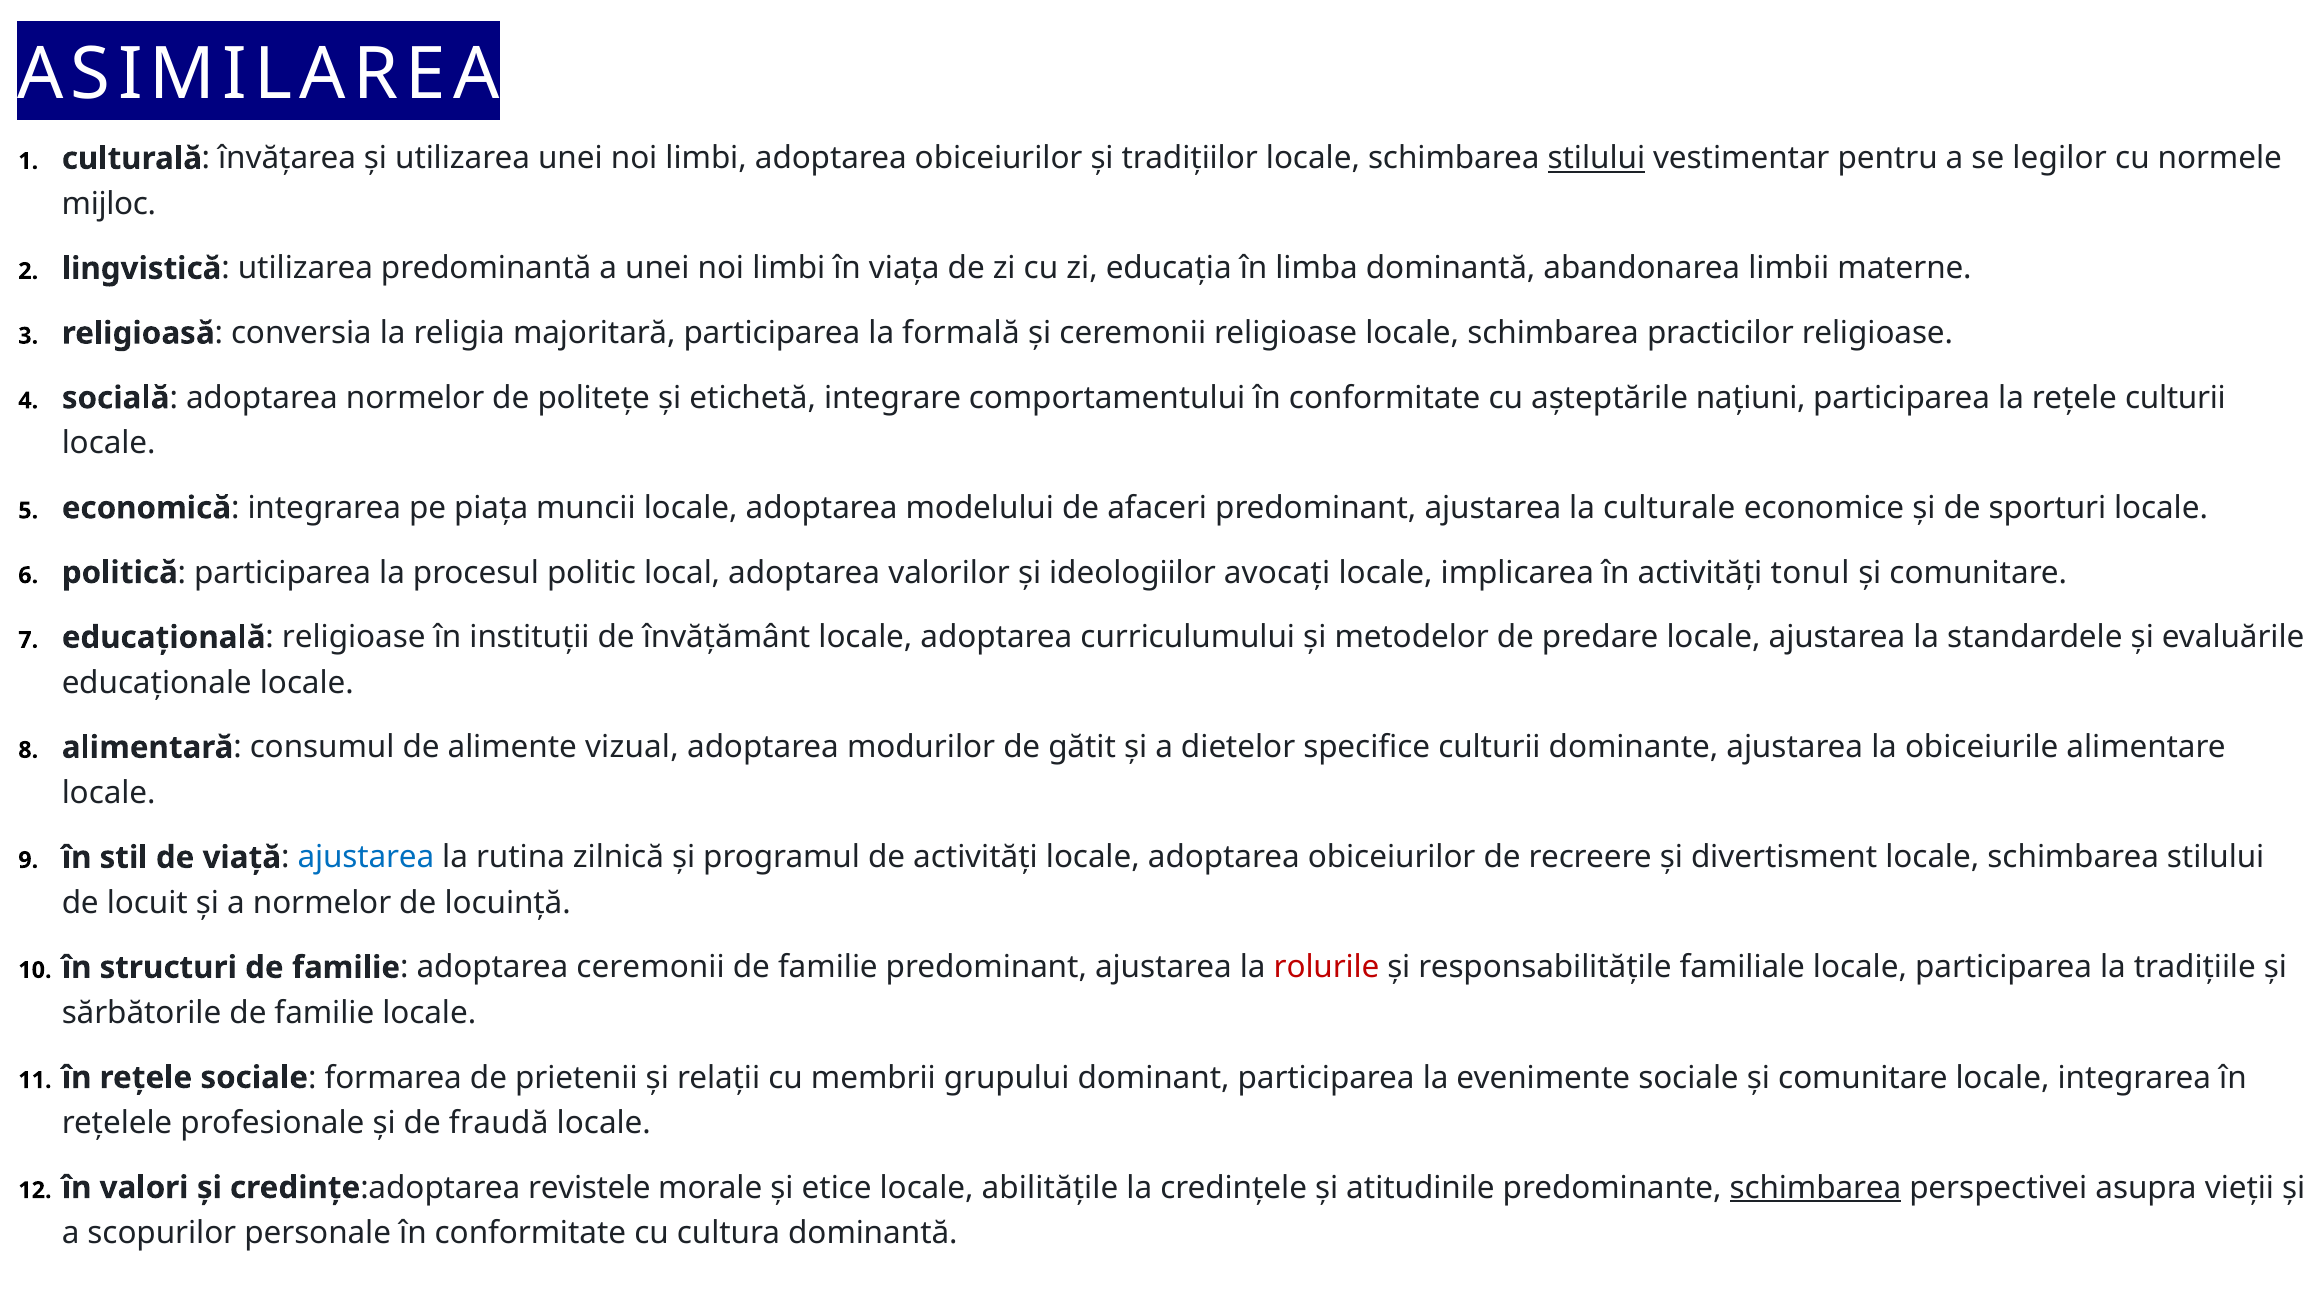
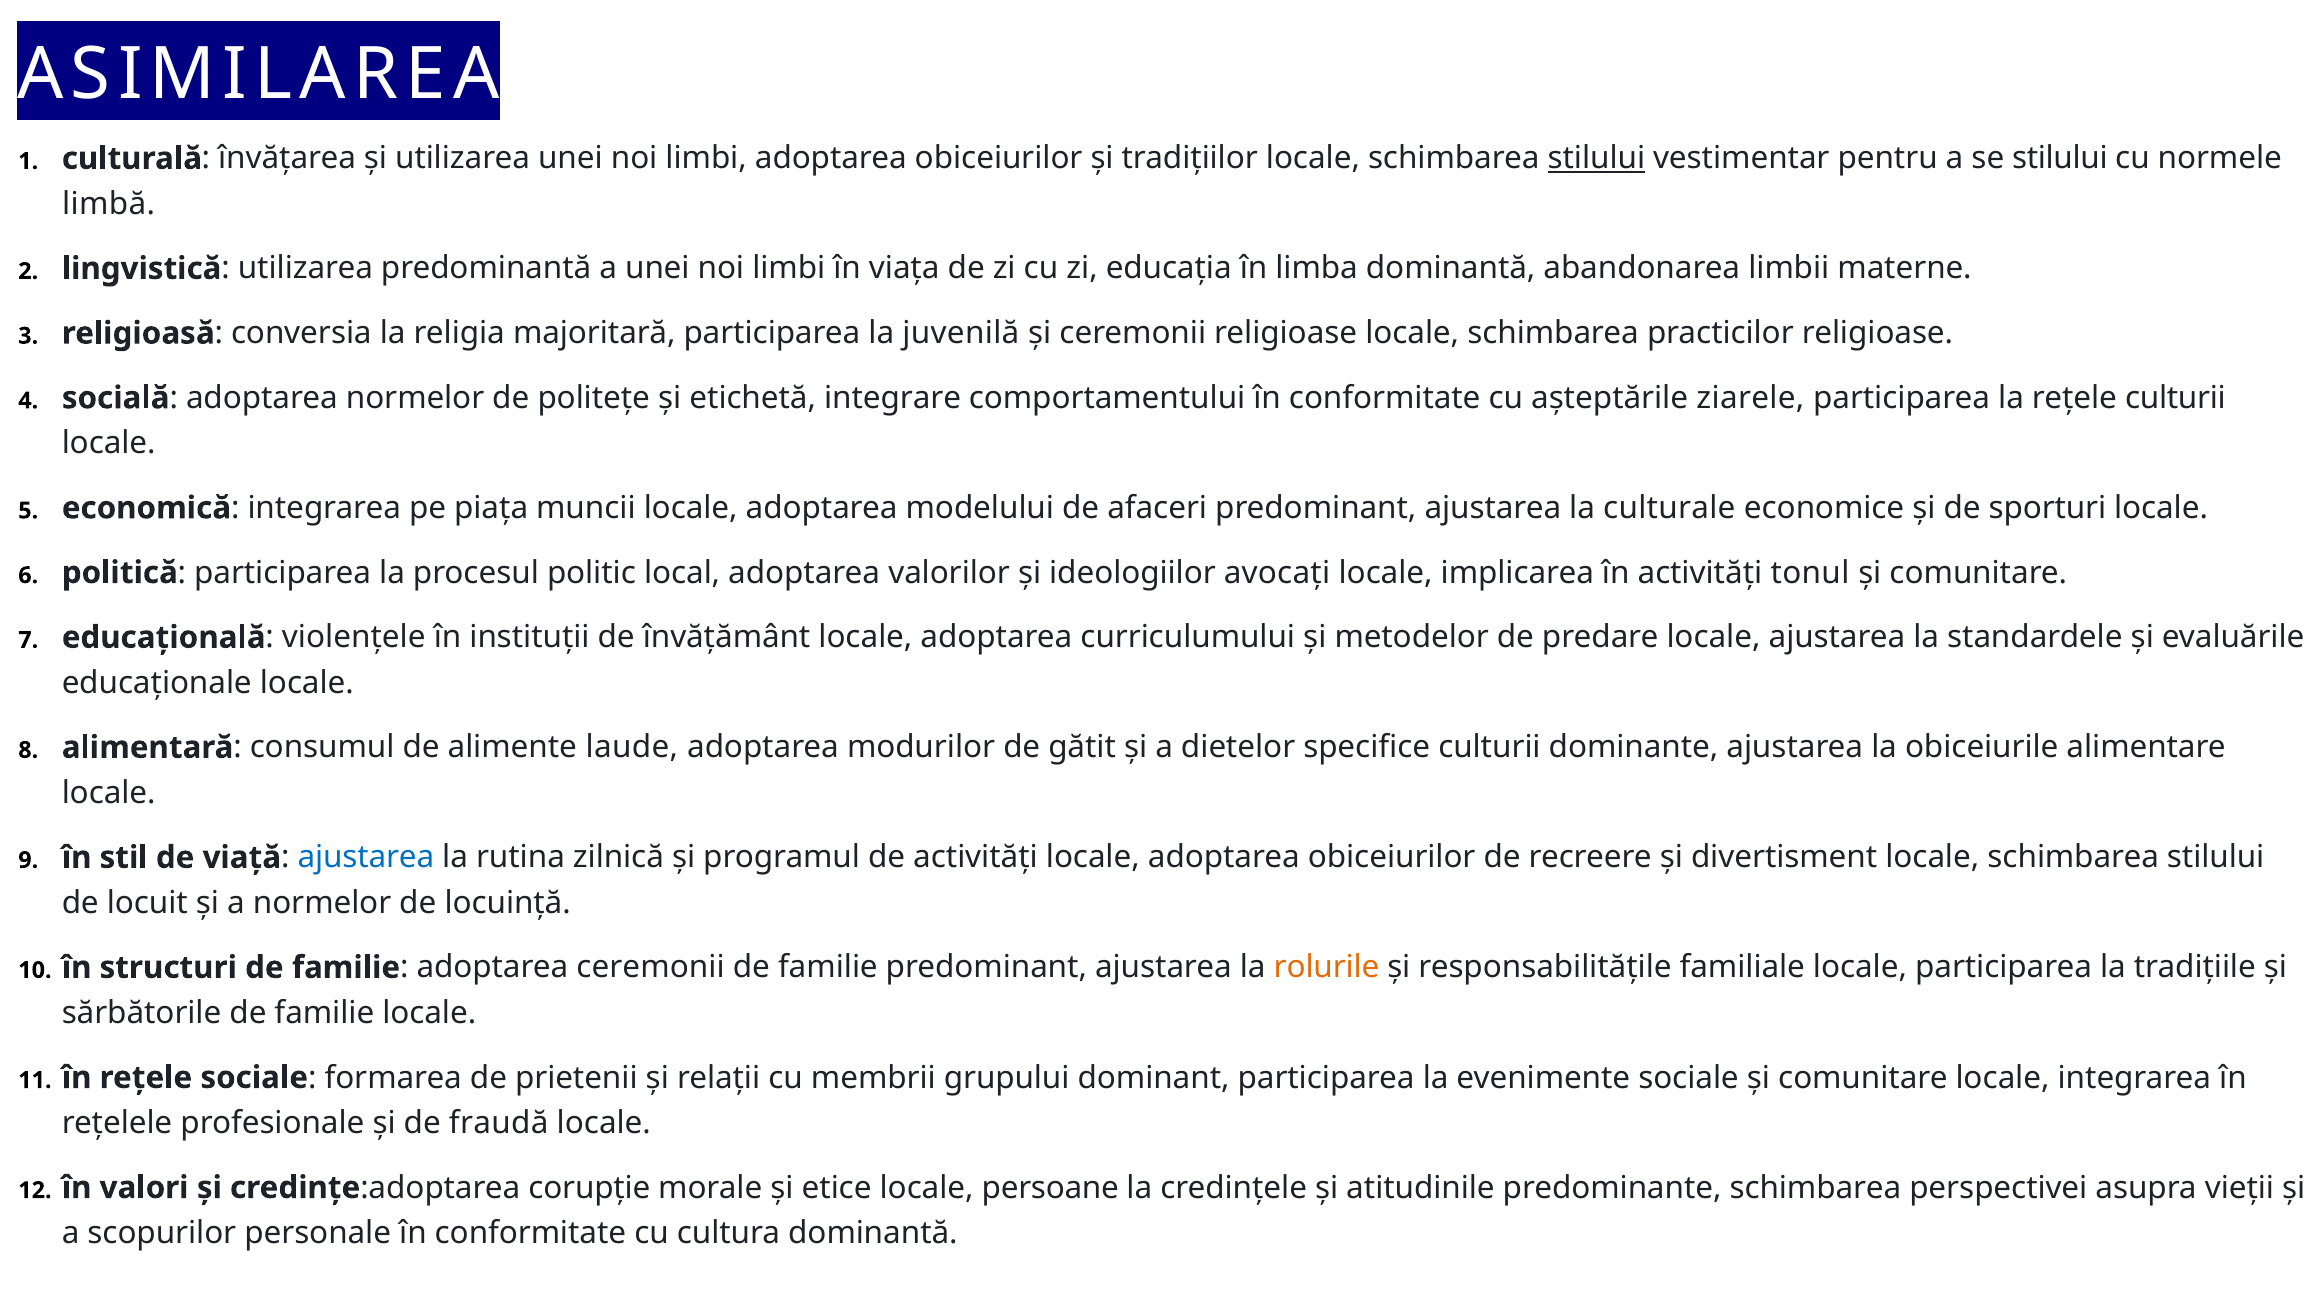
se legilor: legilor -> stilului
mijloc: mijloc -> limbă
formală: formală -> juvenilă
națiuni: națiuni -> ziarele
educațională religioase: religioase -> violențele
vizual: vizual -> laude
rolurile colour: red -> orange
revistele: revistele -> corupție
abilitățile: abilitățile -> persoane
schimbarea at (1815, 1187) underline: present -> none
